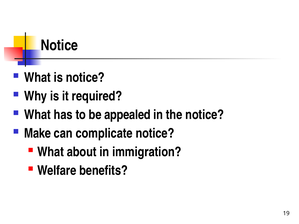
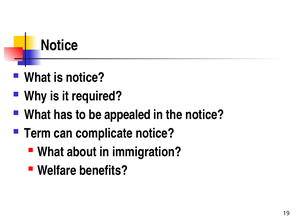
Make: Make -> Term
